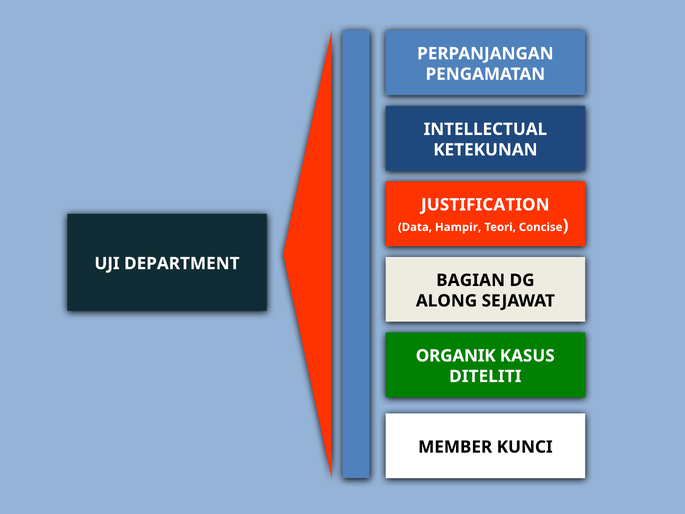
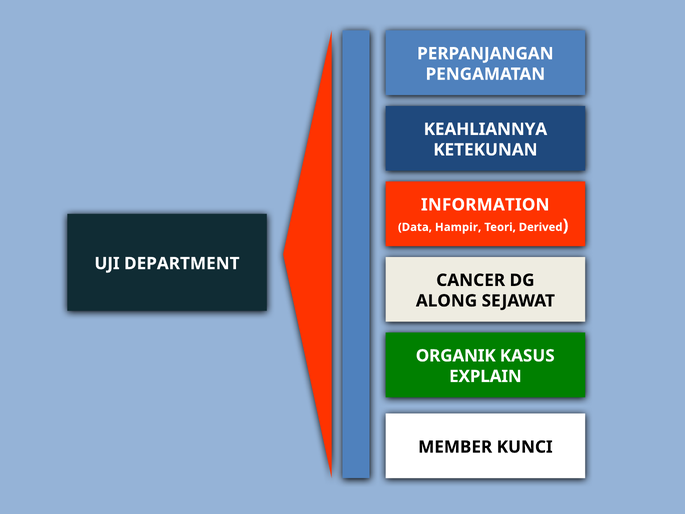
INTELLECTUAL: INTELLECTUAL -> KEAHLIANNYA
JUSTIFICATION: JUSTIFICATION -> INFORMATION
Concise: Concise -> Derived
BAGIAN: BAGIAN -> CANCER
DITELITI: DITELITI -> EXPLAIN
